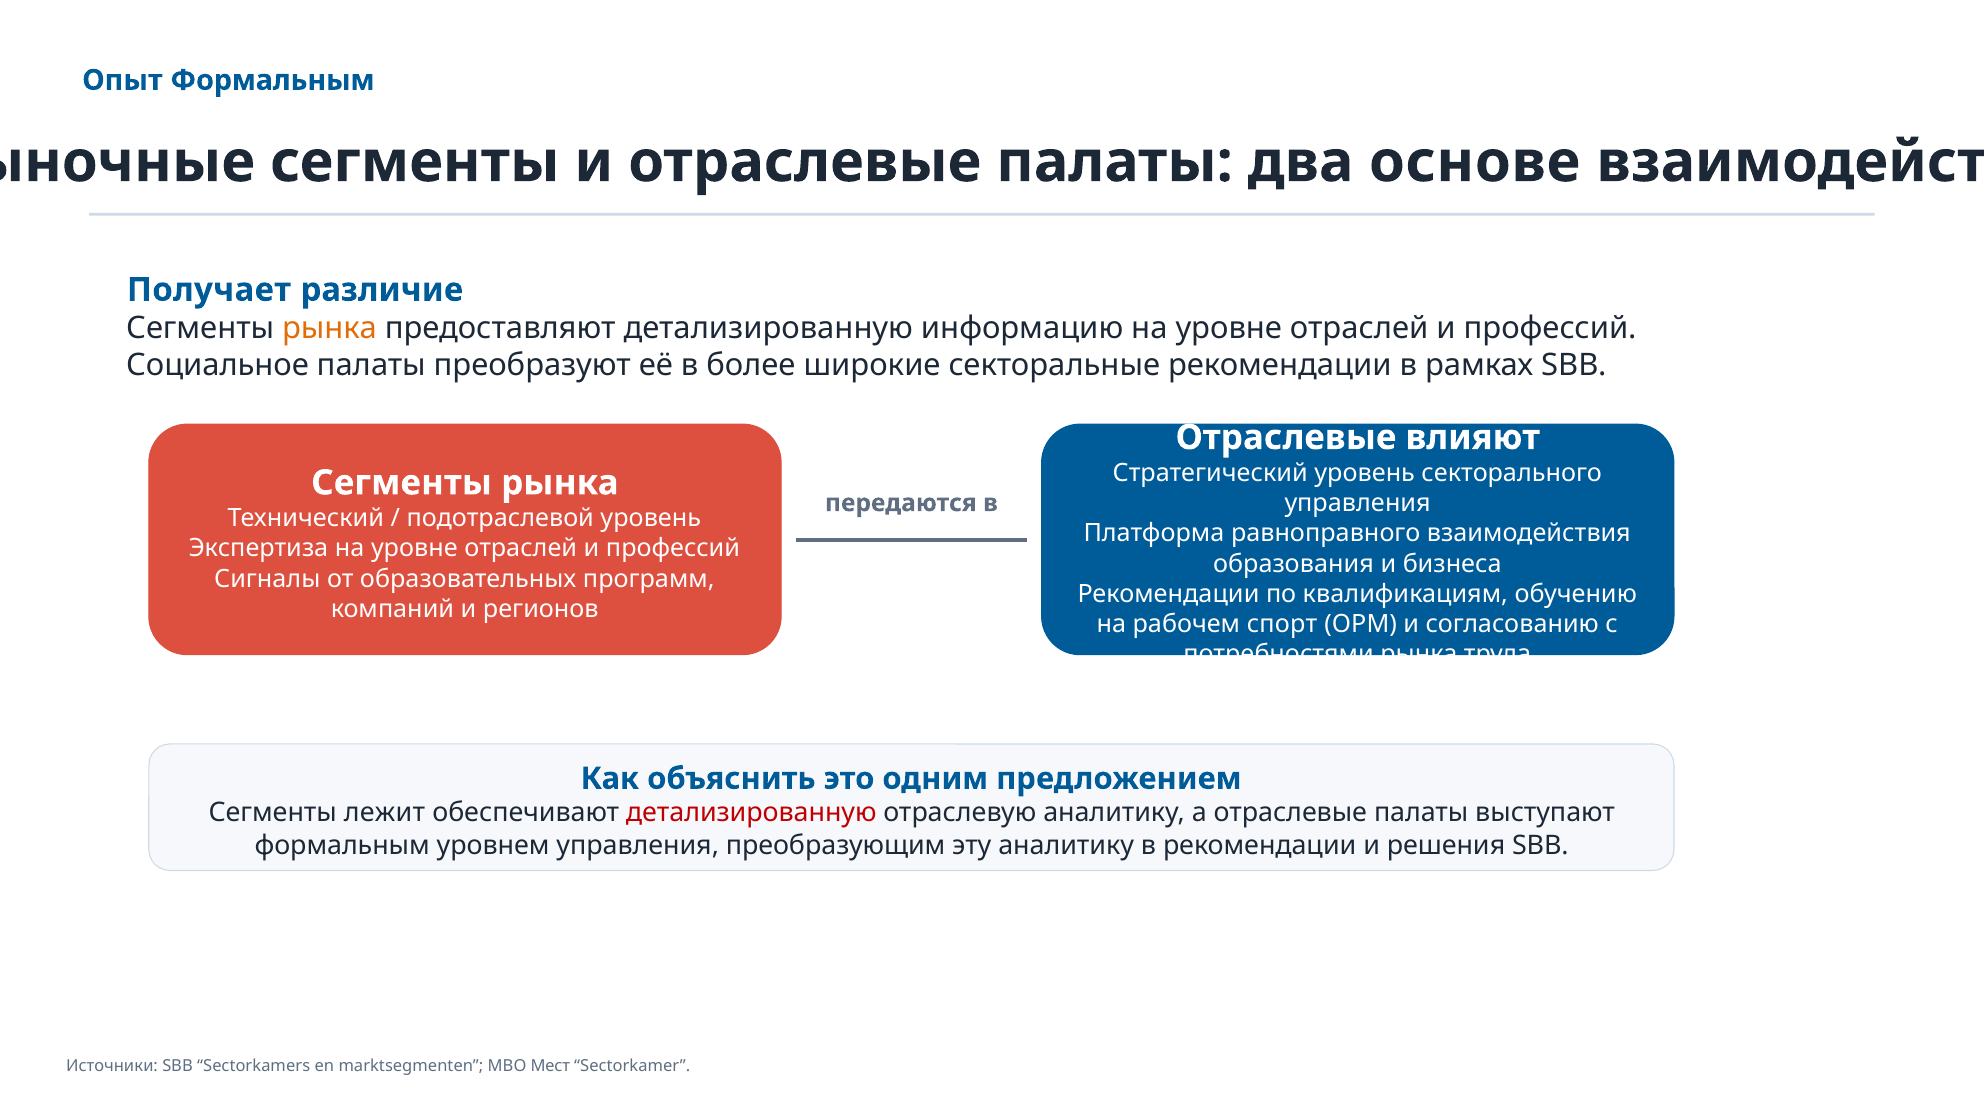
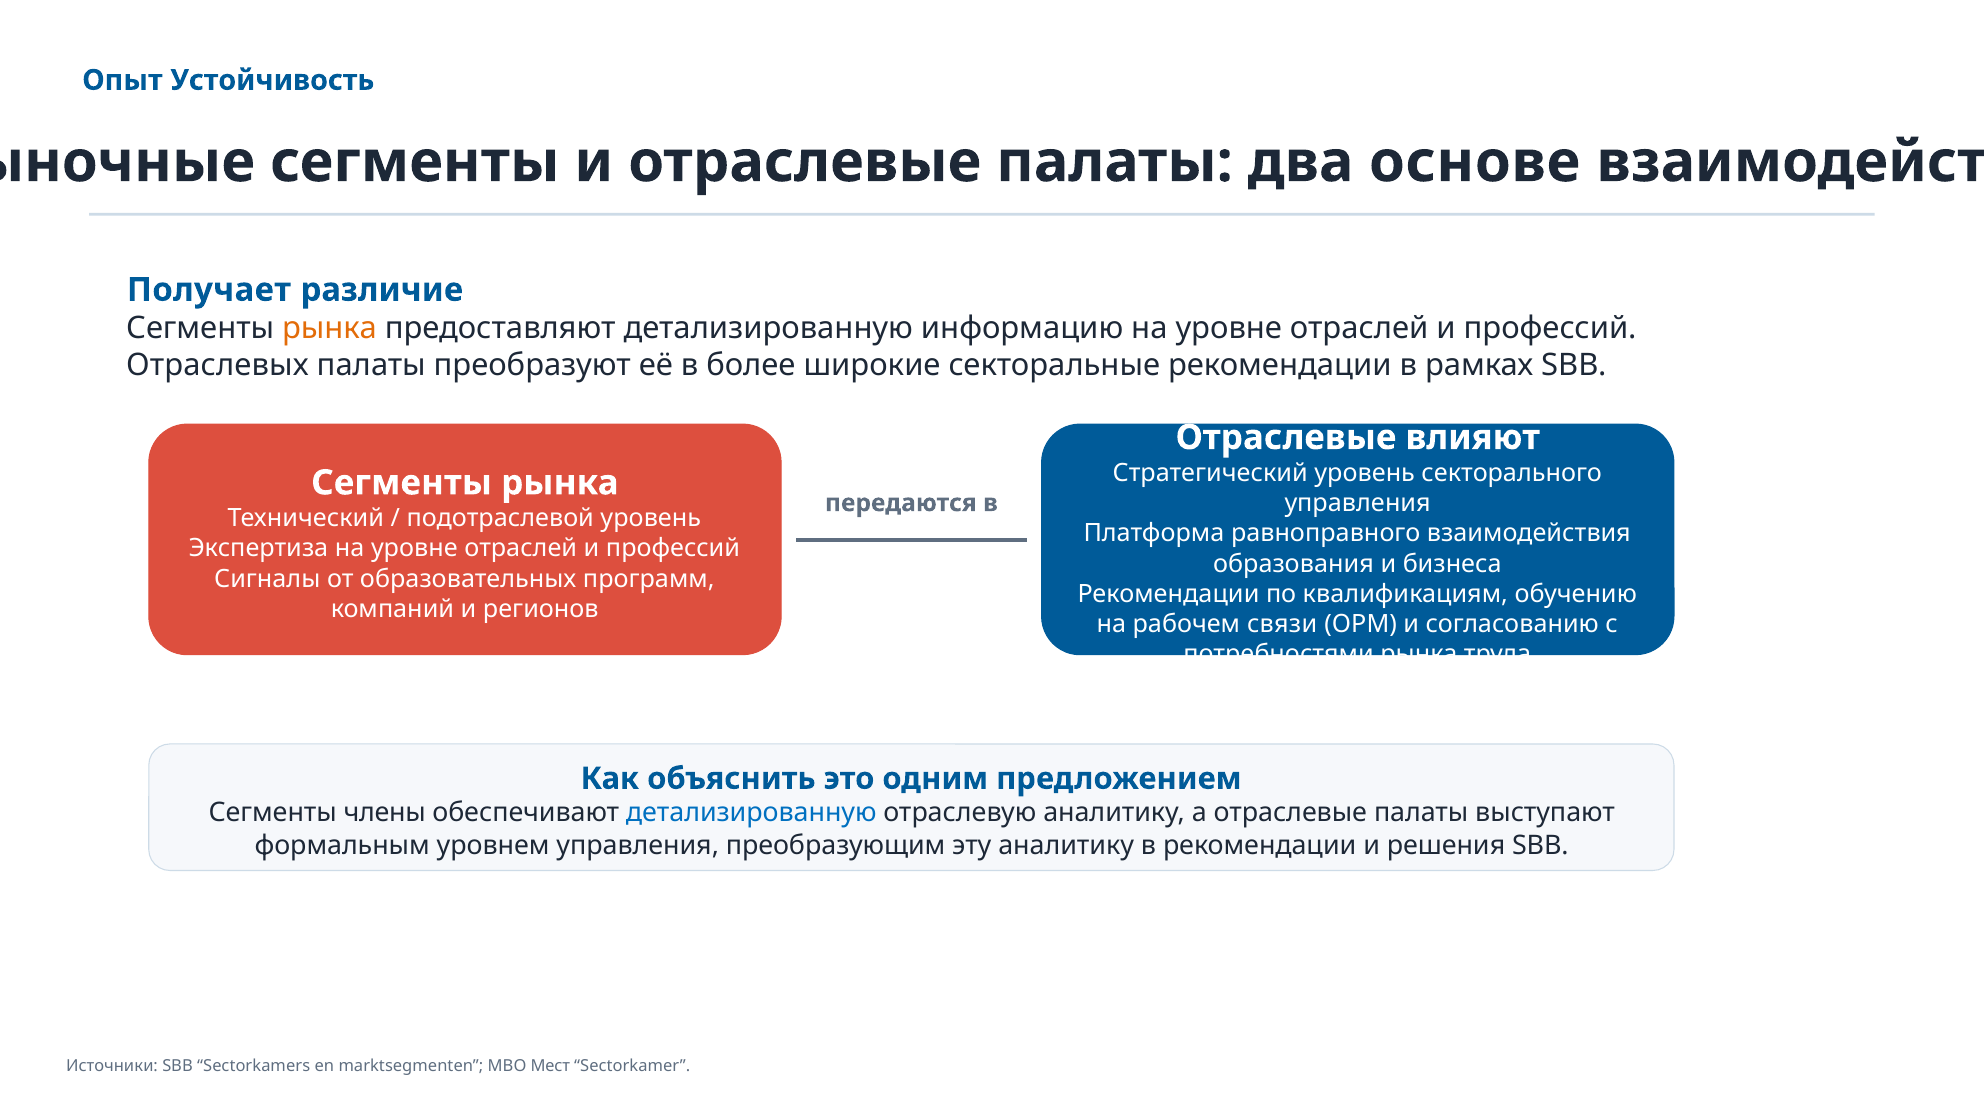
Опыт Формальным: Формальным -> Устойчивость
Социальное: Социальное -> Отраслевых
спорт: спорт -> связи
лежит: лежит -> члены
детализированную at (751, 813) colour: red -> blue
